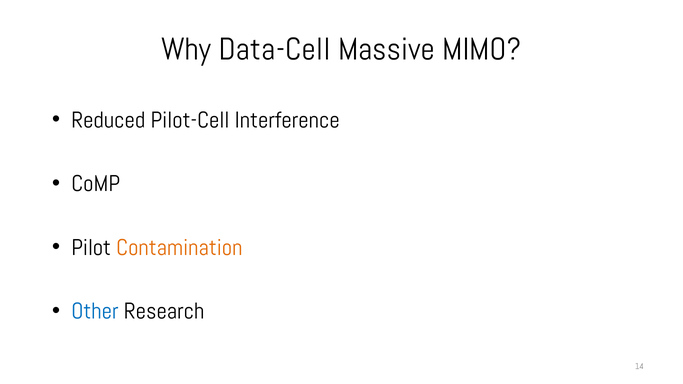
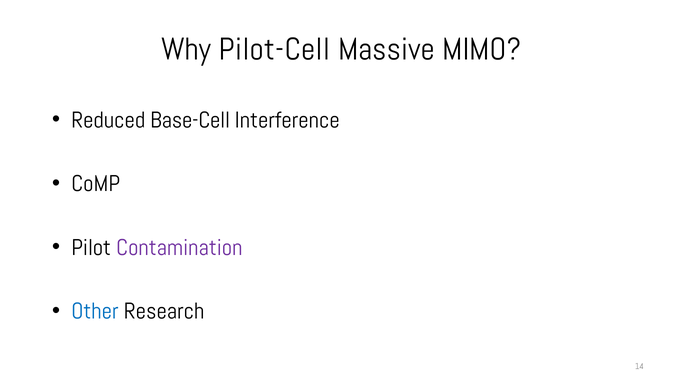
Data-Cell: Data-Cell -> Pilot-Cell
Pilot-Cell: Pilot-Cell -> Base-Cell
Contamination colour: orange -> purple
